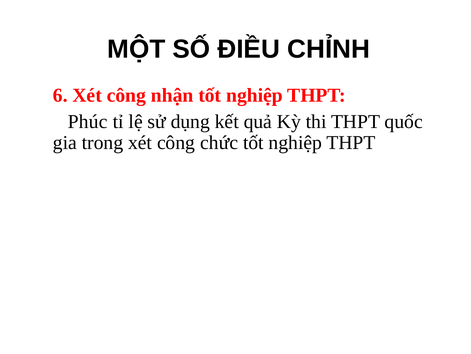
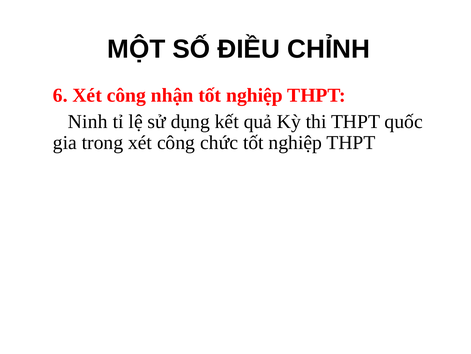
Phúc: Phúc -> Ninh
